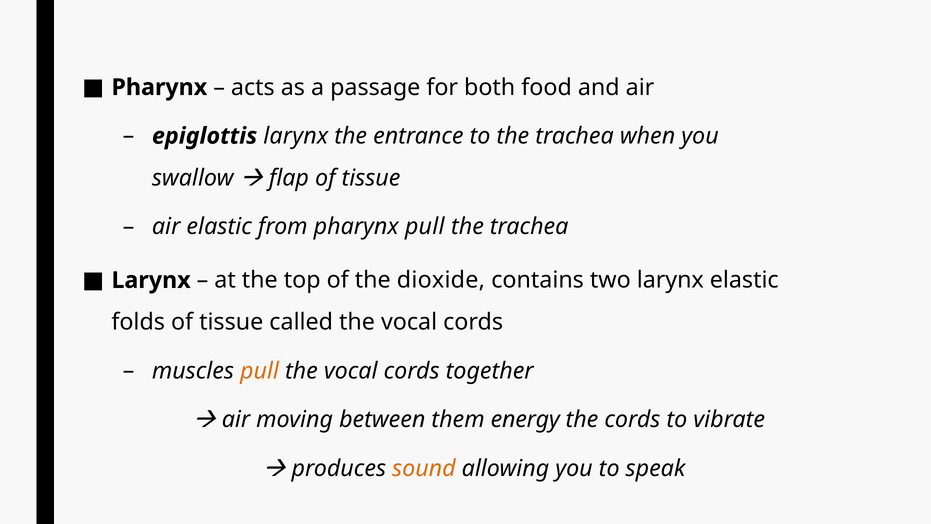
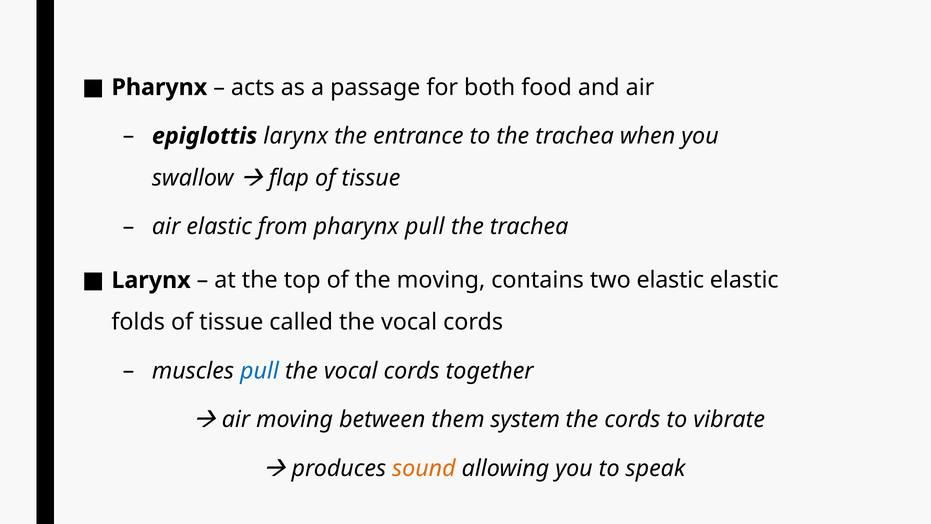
the dioxide: dioxide -> moving
two larynx: larynx -> elastic
pull at (260, 371) colour: orange -> blue
energy: energy -> system
